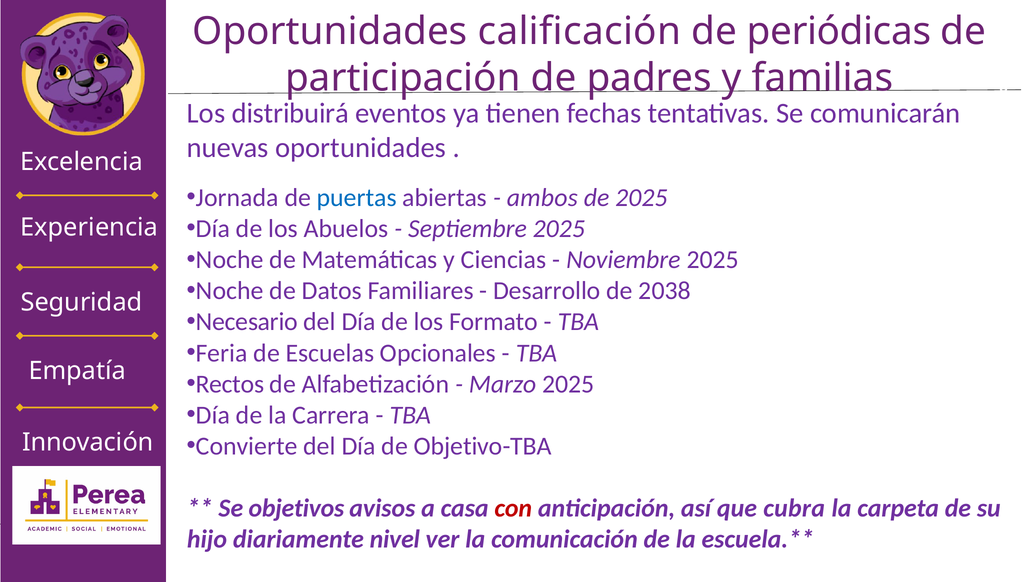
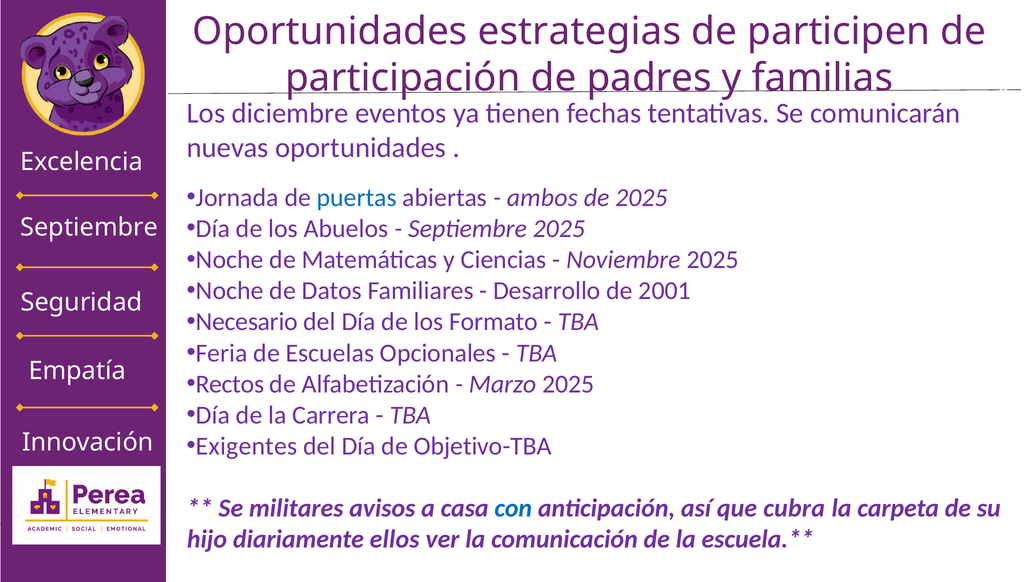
calificación: calificación -> estrategias
periódicas: periódicas -> participen
distribuirá: distribuirá -> diciembre
Experiencia at (89, 227): Experiencia -> Septiembre
2038: 2038 -> 2001
Convierte: Convierte -> Exigentes
objetivos: objetivos -> militares
con colour: red -> blue
nivel: nivel -> ellos
